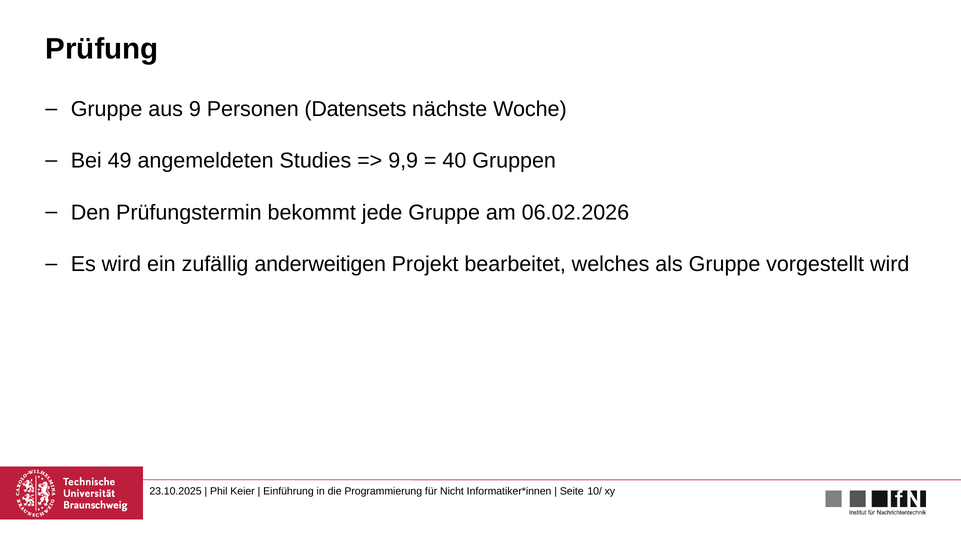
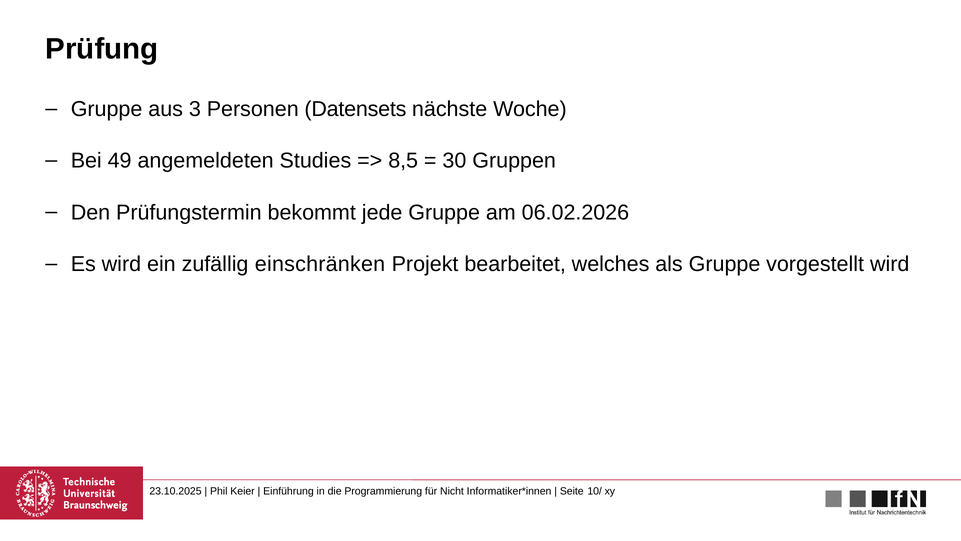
9: 9 -> 3
9,9: 9,9 -> 8,5
40: 40 -> 30
anderweitigen: anderweitigen -> einschränken
